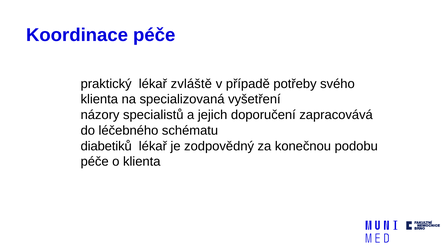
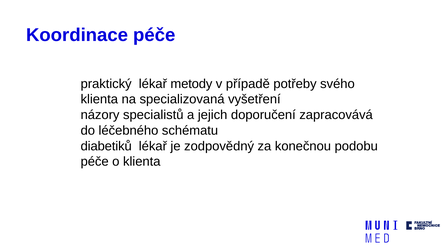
zvláště: zvláště -> metody
